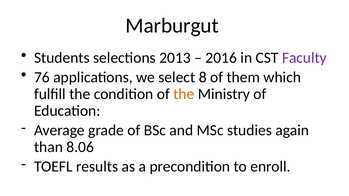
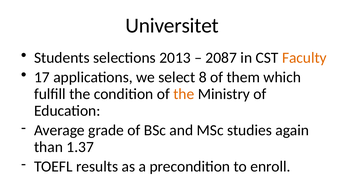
Marburgut: Marburgut -> Universitet
2016: 2016 -> 2087
Faculty colour: purple -> orange
76: 76 -> 17
8.06: 8.06 -> 1.37
